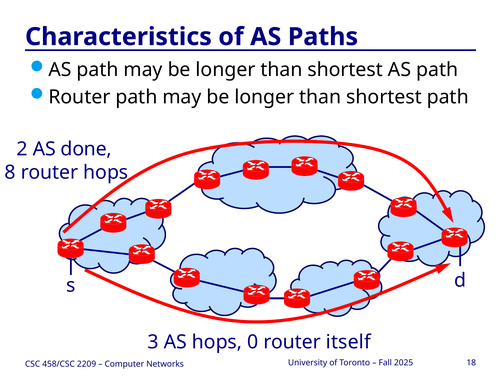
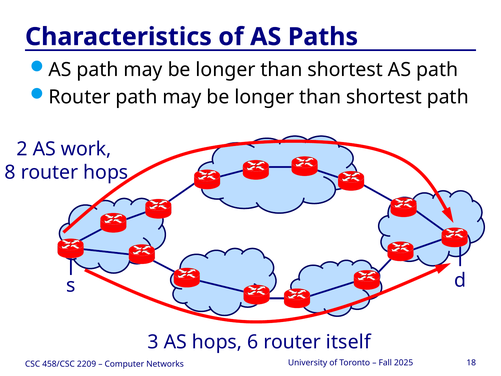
done: done -> work
0: 0 -> 6
